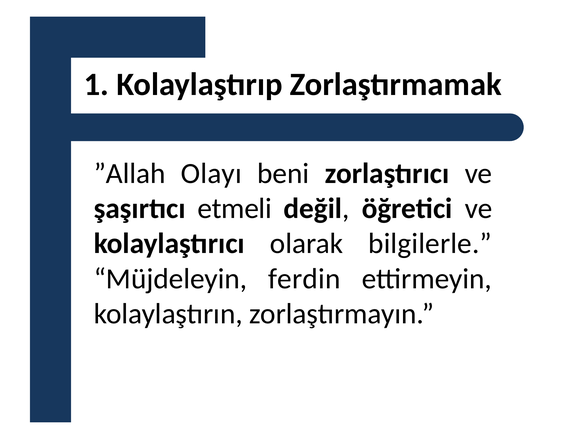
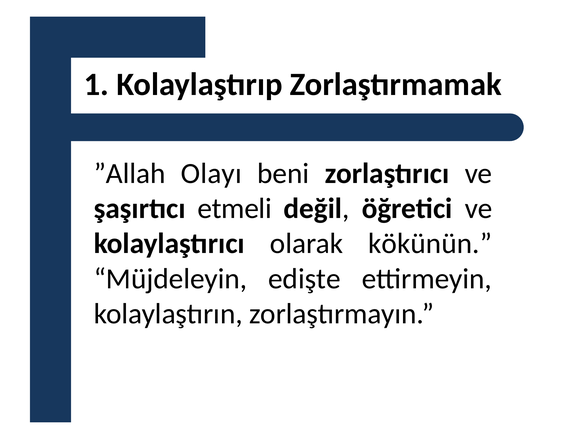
bilgilerle: bilgilerle -> kökünün
ferdin: ferdin -> edişte
